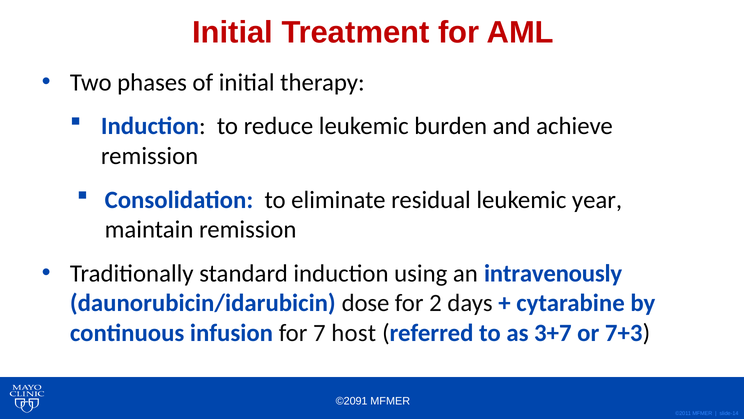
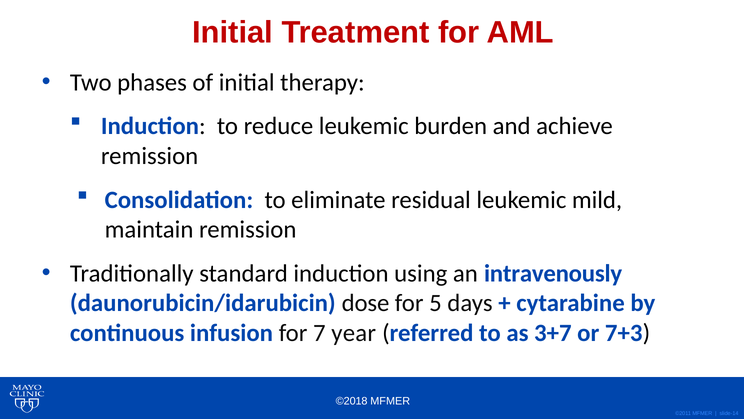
year: year -> mild
2: 2 -> 5
host: host -> year
©2091: ©2091 -> ©2018
